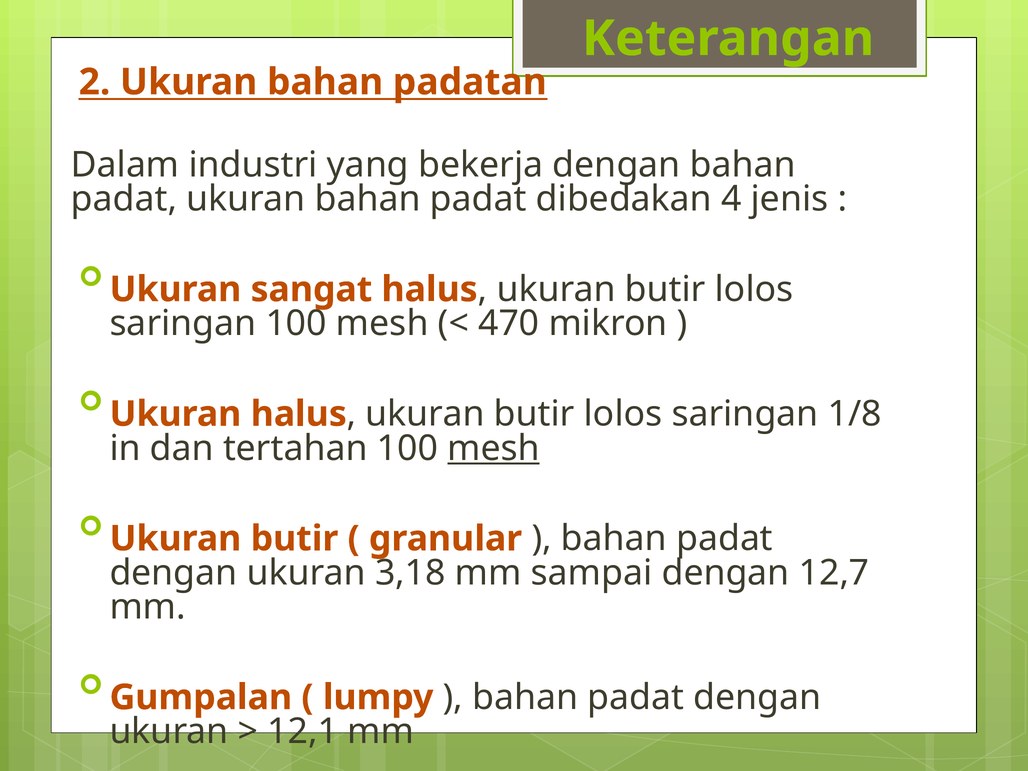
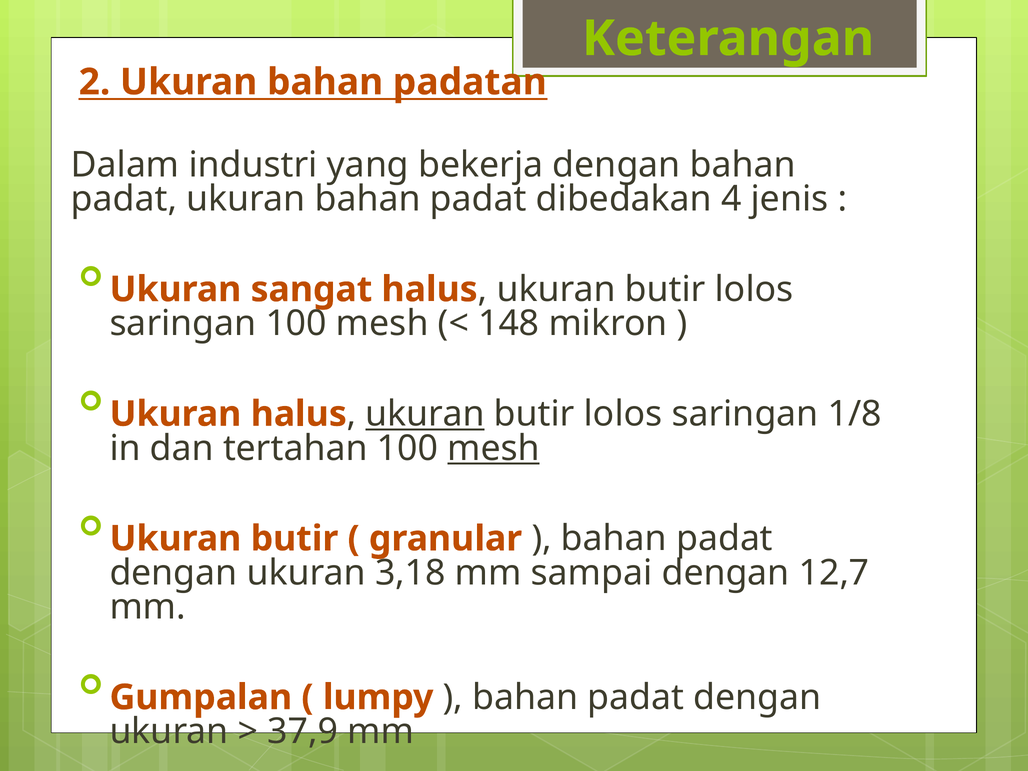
470: 470 -> 148
ukuran at (425, 414) underline: none -> present
12,1: 12,1 -> 37,9
